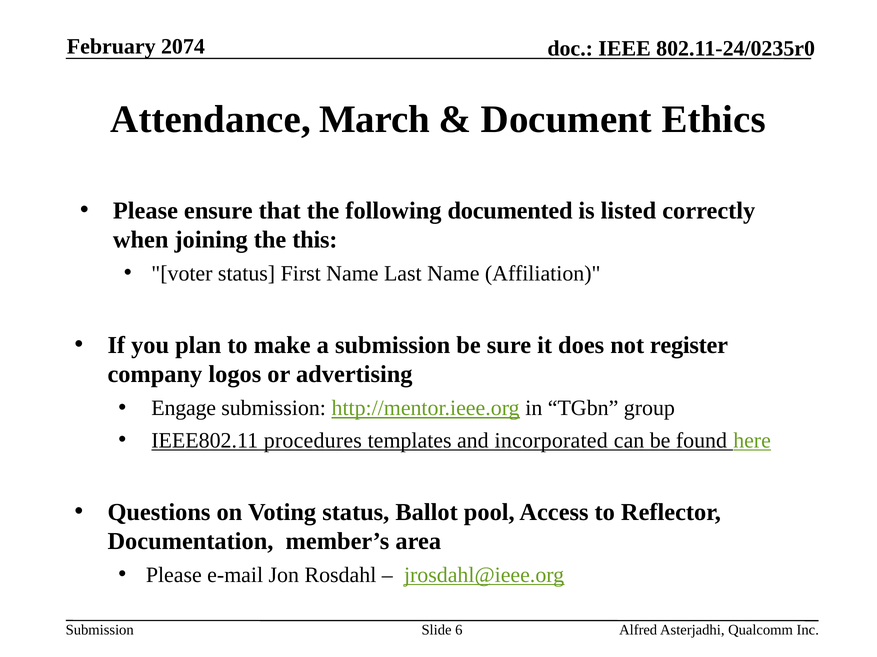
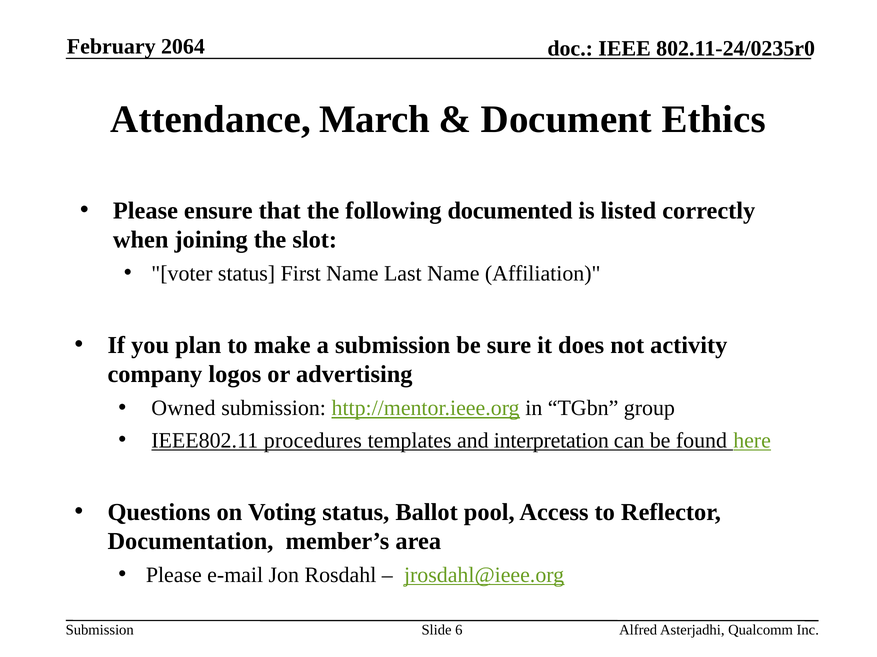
2074: 2074 -> 2064
this: this -> slot
register: register -> activity
Engage: Engage -> Owned
incorporated: incorporated -> interpretation
